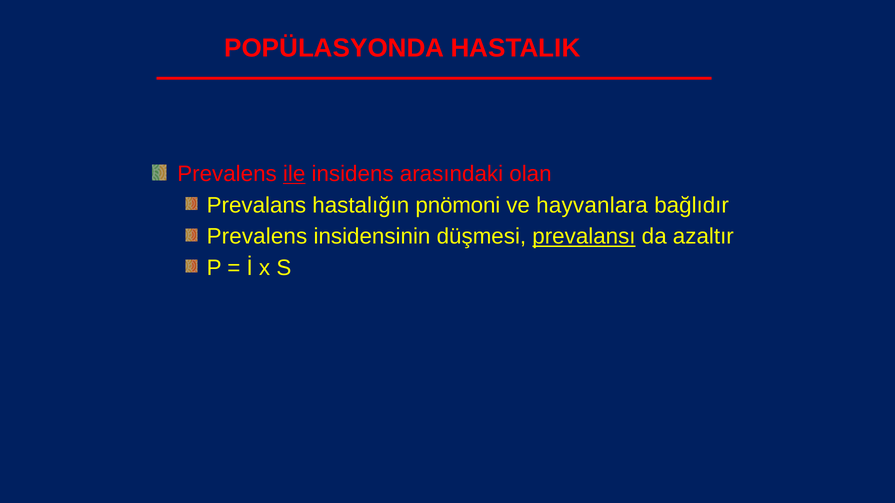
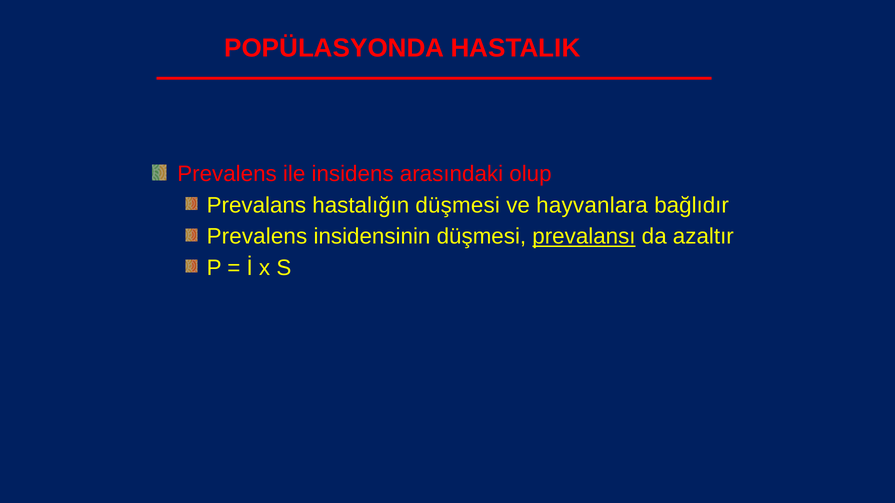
ile underline: present -> none
olan: olan -> olup
hastalığın pnömoni: pnömoni -> düşmesi
